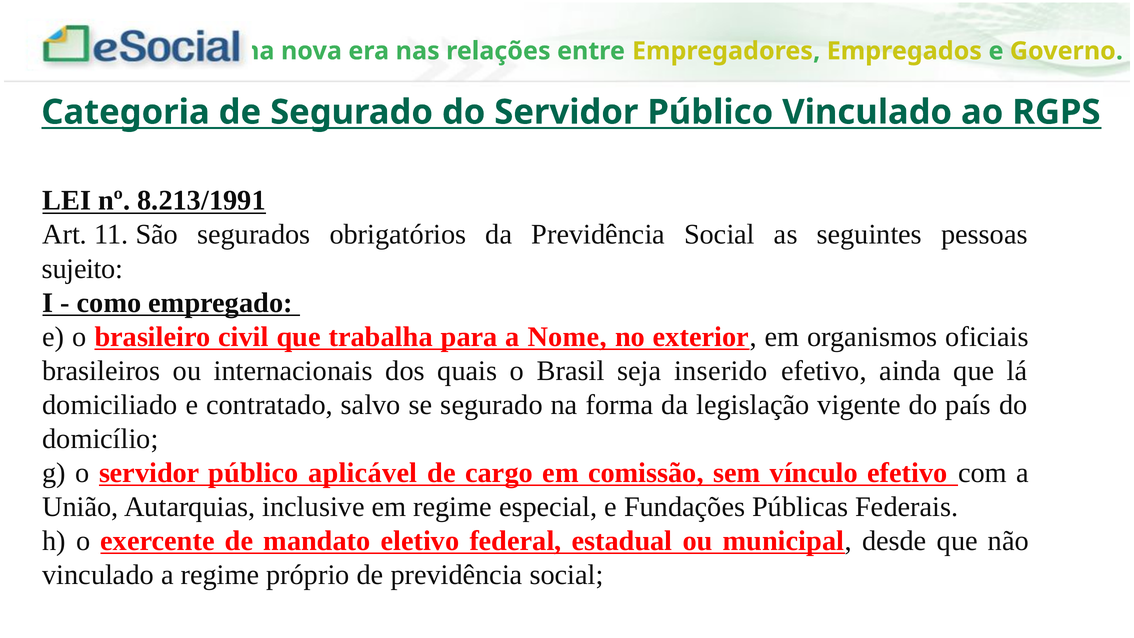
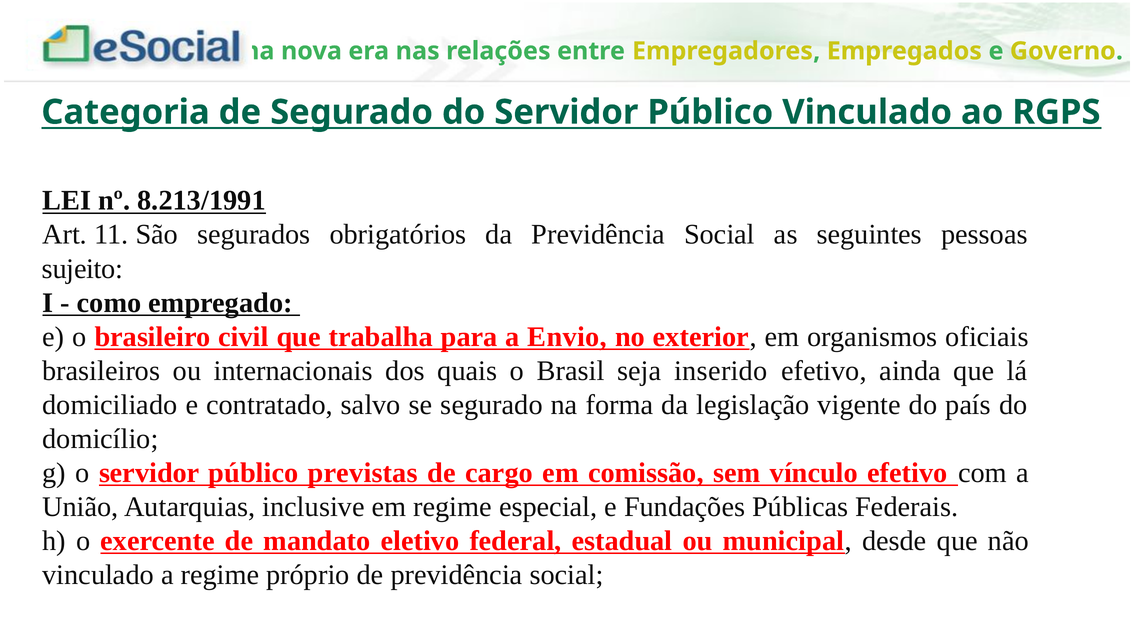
Nome: Nome -> Envio
aplicável: aplicável -> previstas
